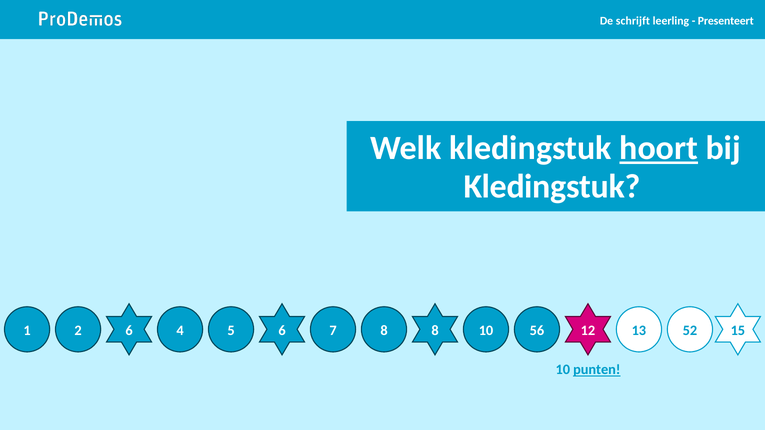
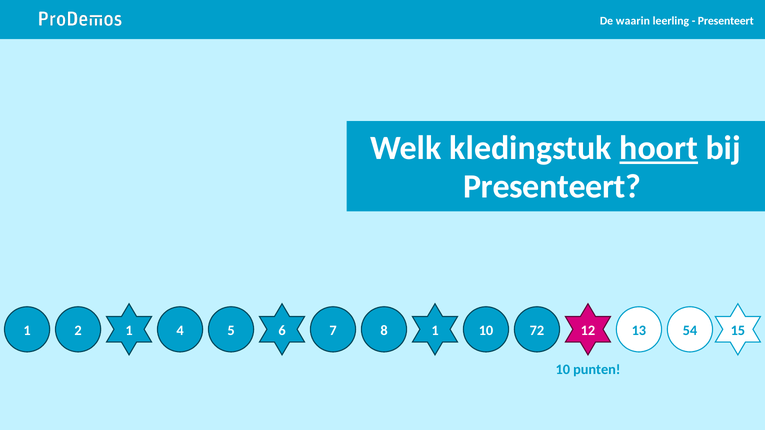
schrijft: schrijft -> waarin
Kledingstuk at (552, 187): Kledingstuk -> Presenteert
2 6: 6 -> 1
8 8: 8 -> 1
56: 56 -> 72
52: 52 -> 54
punten underline: present -> none
